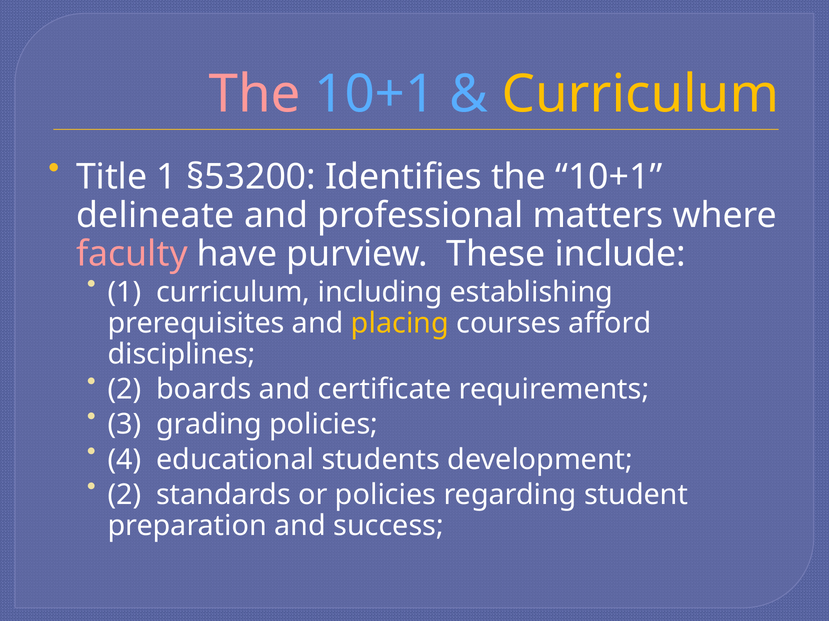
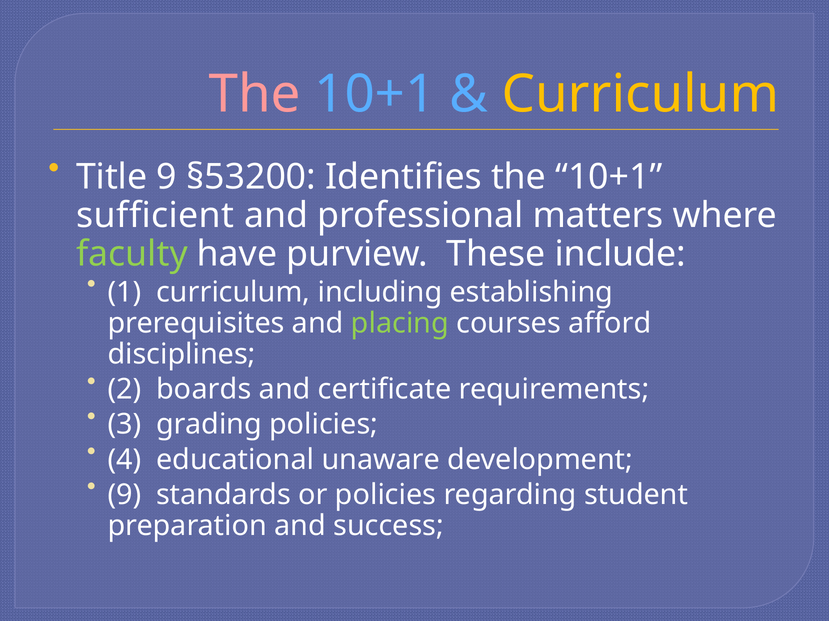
Title 1: 1 -> 9
delineate: delineate -> sufficient
faculty colour: pink -> light green
placing colour: yellow -> light green
students: students -> unaware
2 at (124, 495): 2 -> 9
